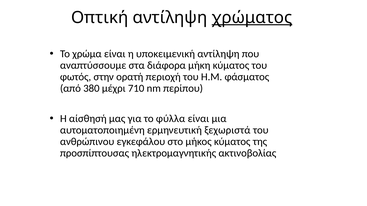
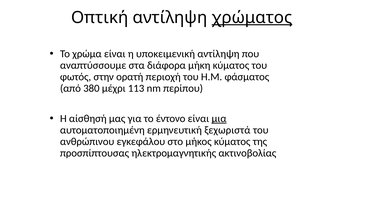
710: 710 -> 113
φύλλα: φύλλα -> έντονο
μια underline: none -> present
